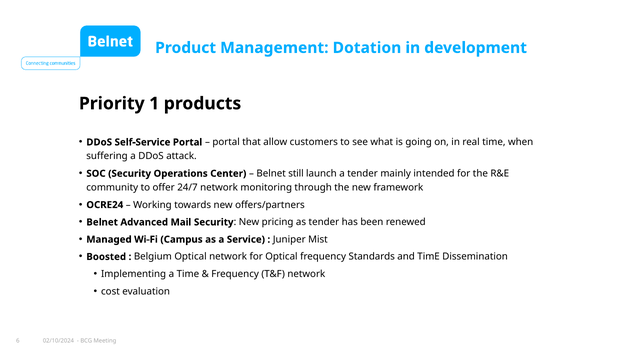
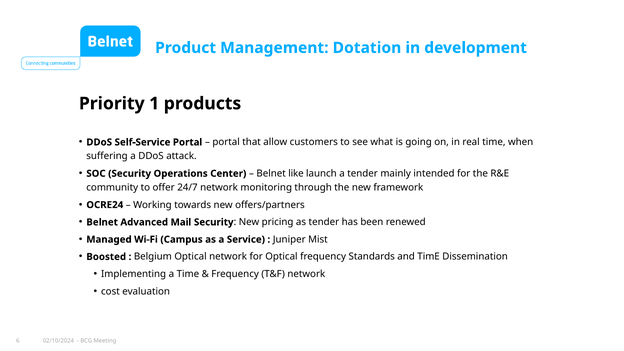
still: still -> like
